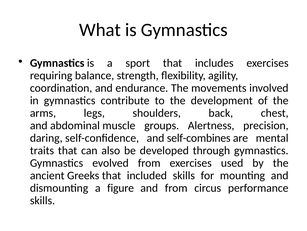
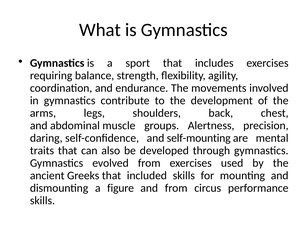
self-combines: self-combines -> self-mounting
